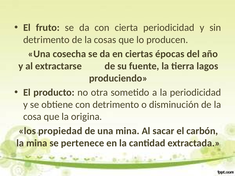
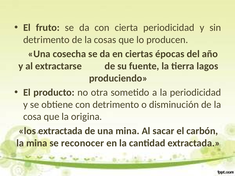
los propiedad: propiedad -> extractada
pertenece: pertenece -> reconocer
